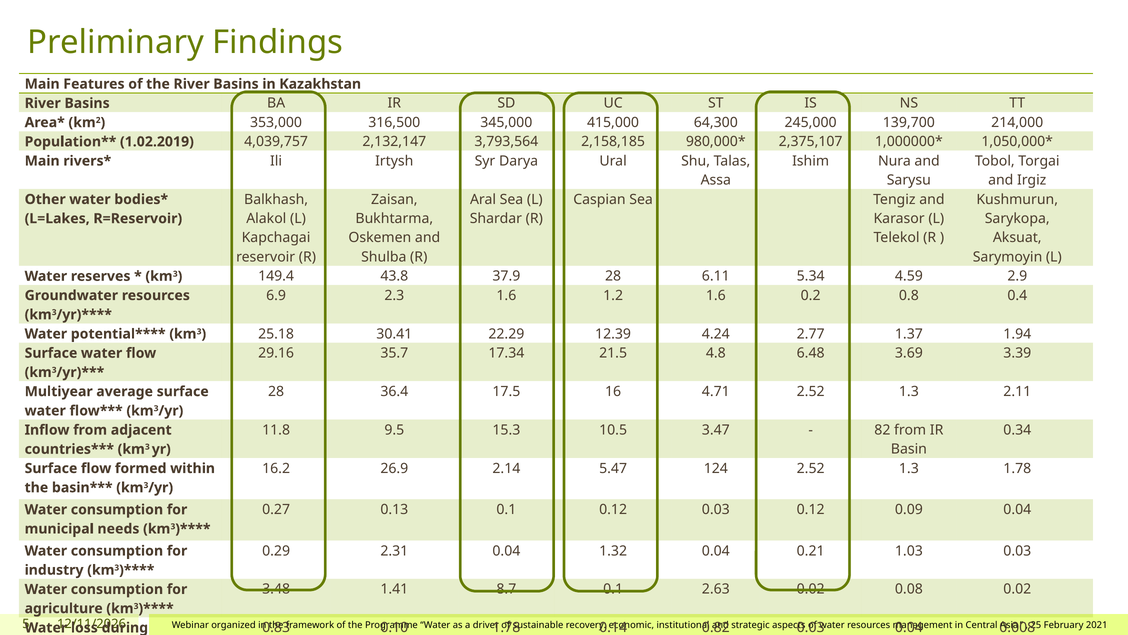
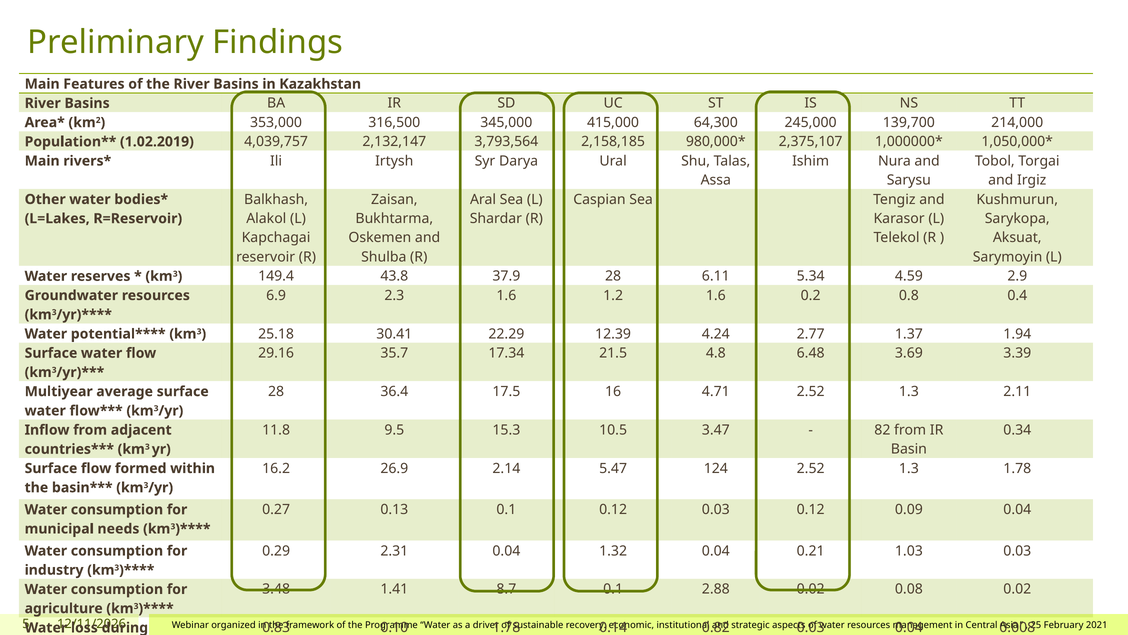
2.63: 2.63 -> 2.88
